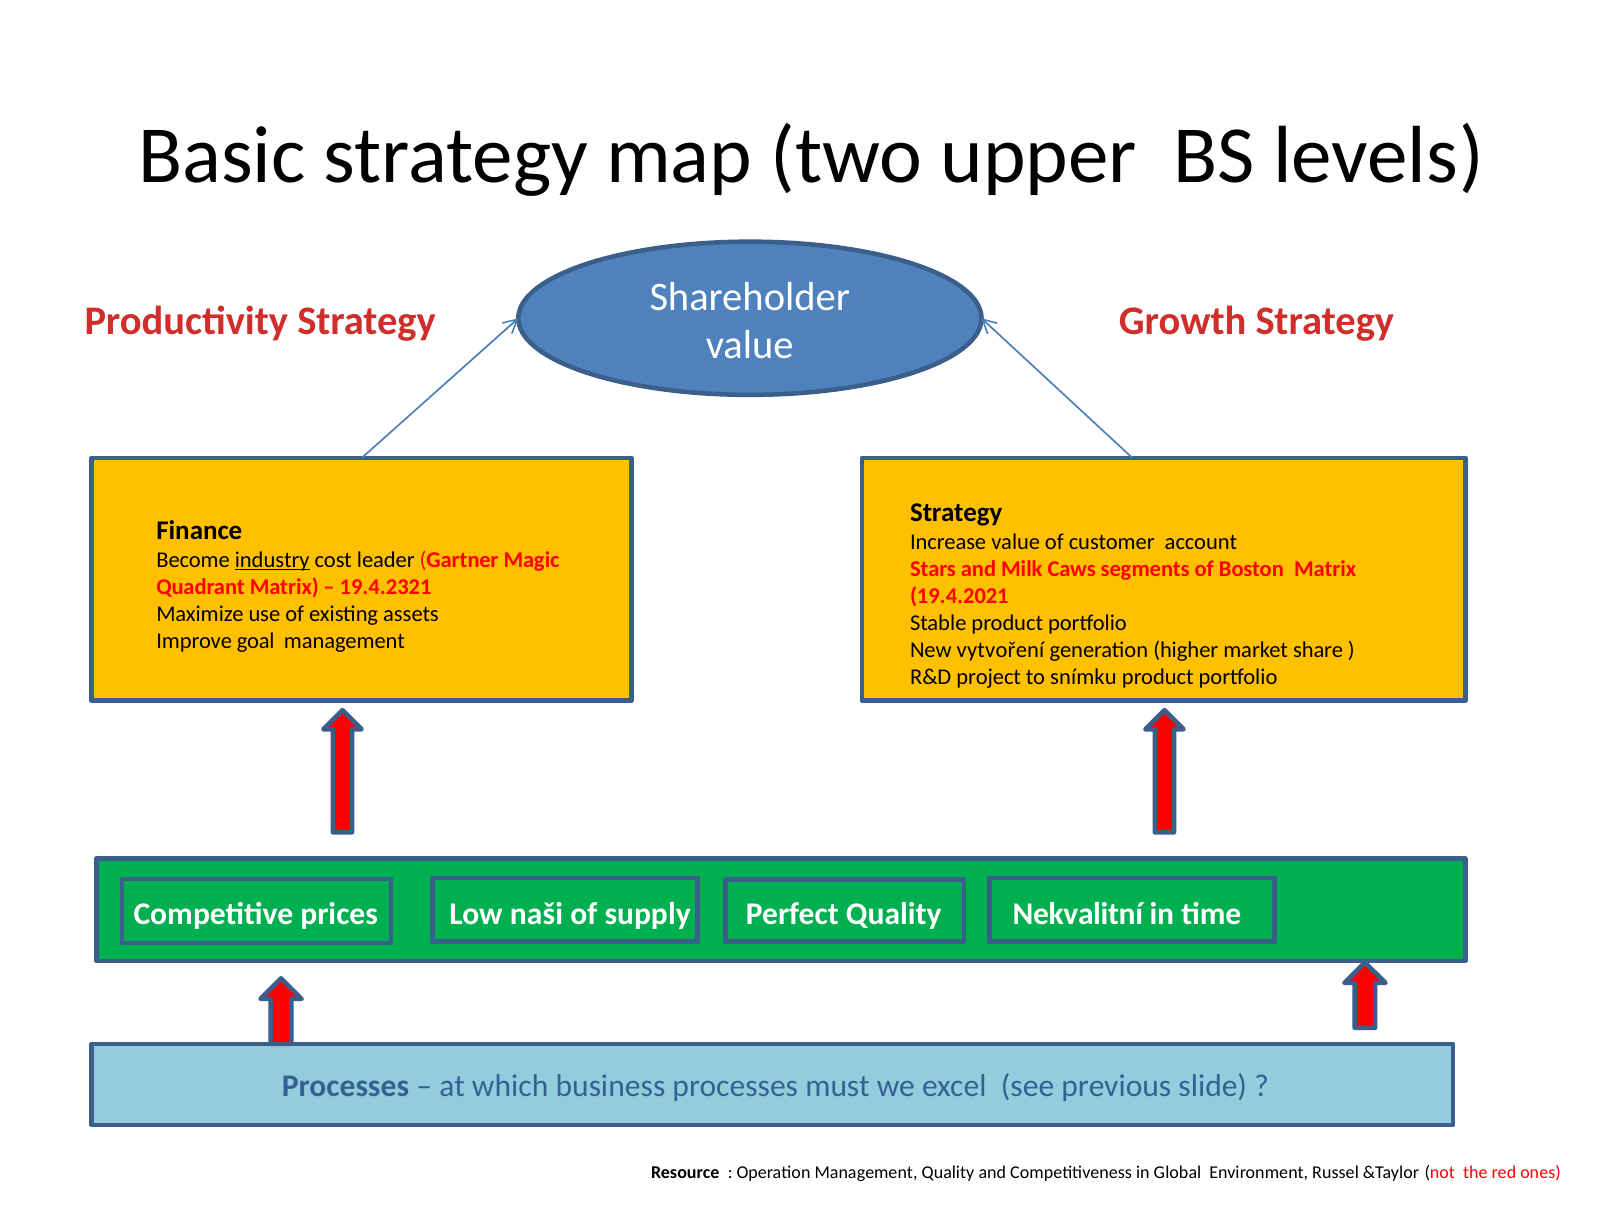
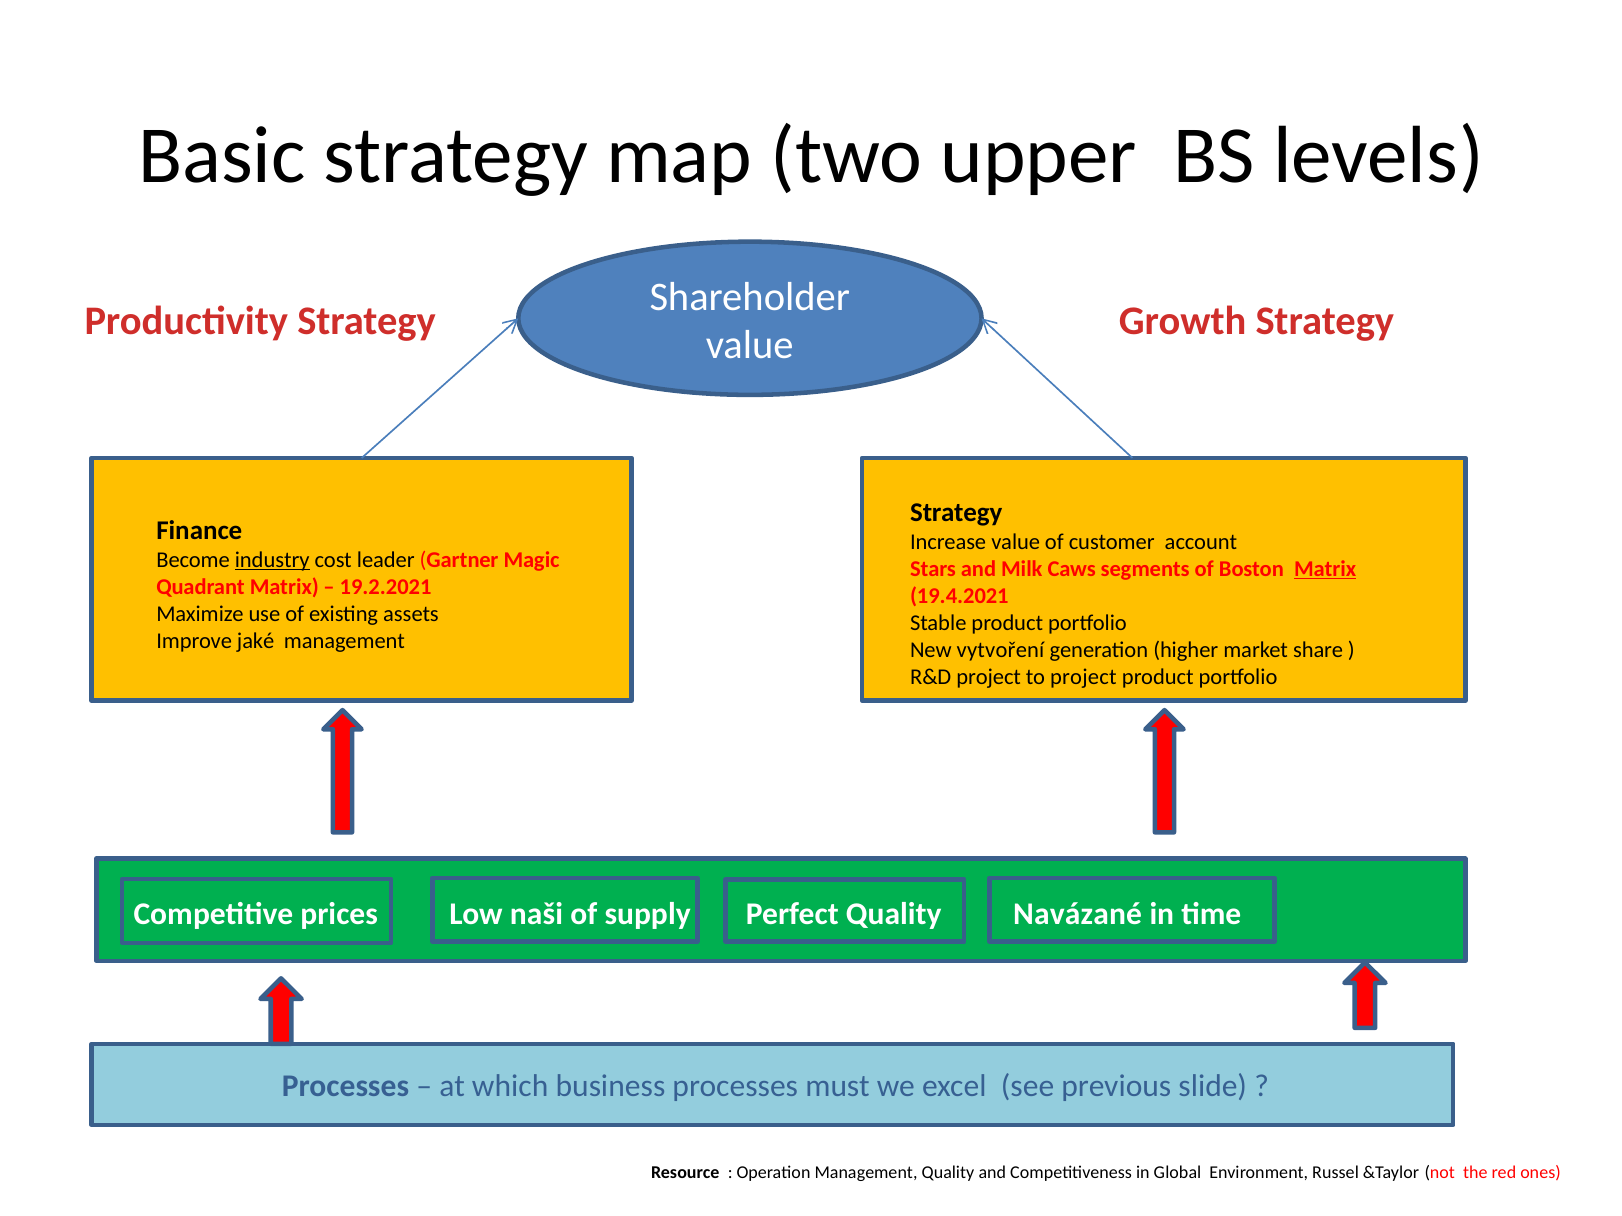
Matrix at (1325, 569) underline: none -> present
19.4.2321: 19.4.2321 -> 19.2.2021
goal: goal -> jaké
to snímku: snímku -> project
Nekvalitní: Nekvalitní -> Navázané
